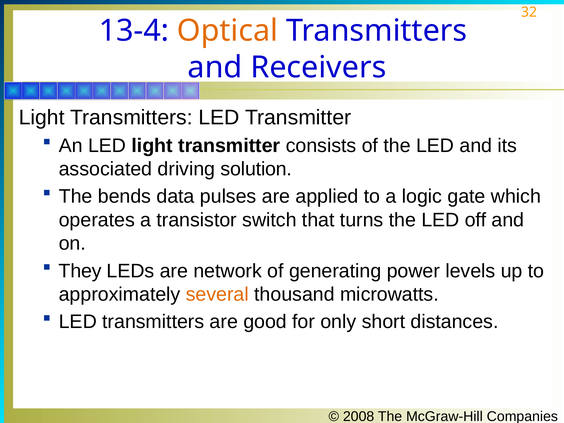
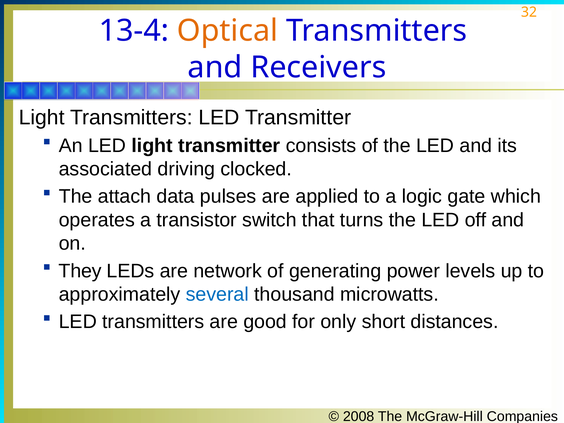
solution: solution -> clocked
bends: bends -> attach
several colour: orange -> blue
